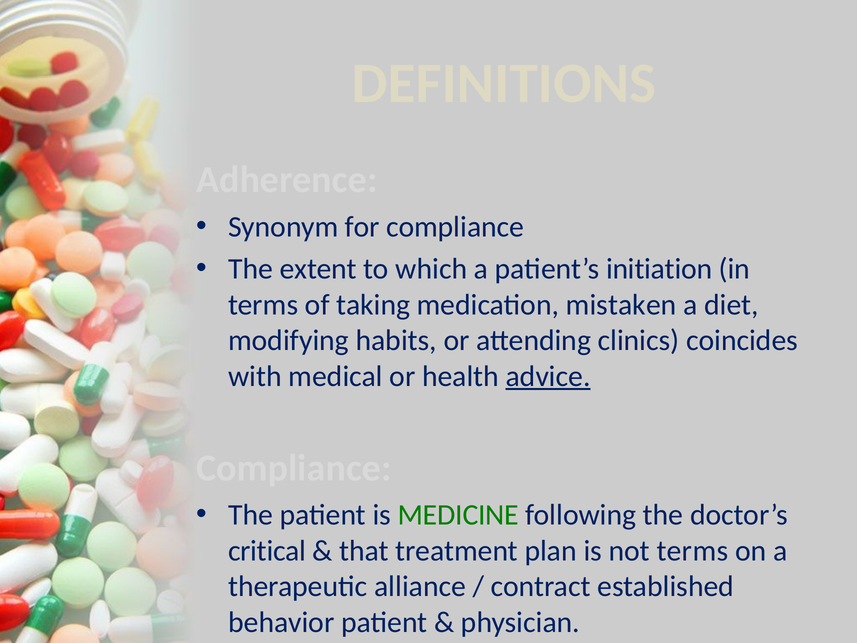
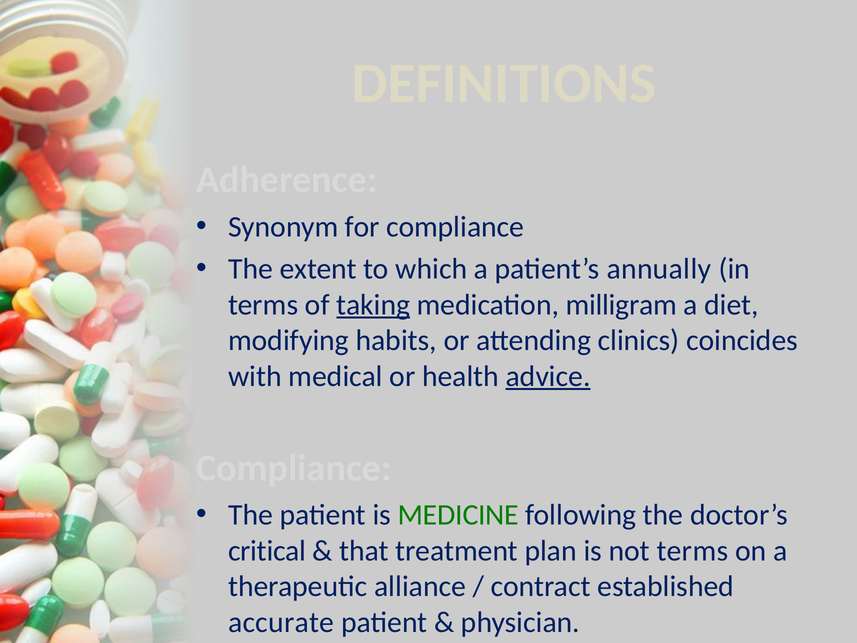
initiation: initiation -> annually
taking underline: none -> present
mistaken: mistaken -> milligram
behavior: behavior -> accurate
